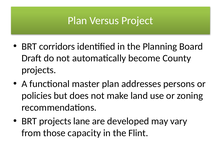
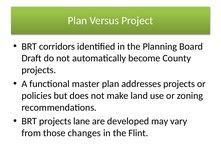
addresses persons: persons -> projects
capacity: capacity -> changes
